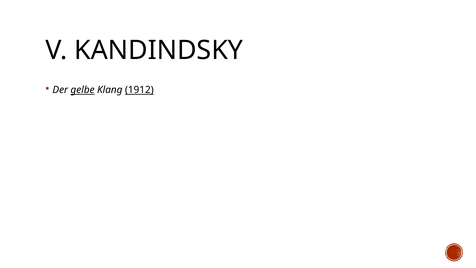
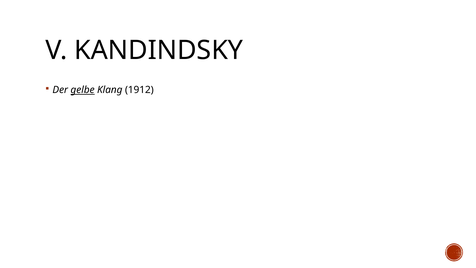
1912 underline: present -> none
